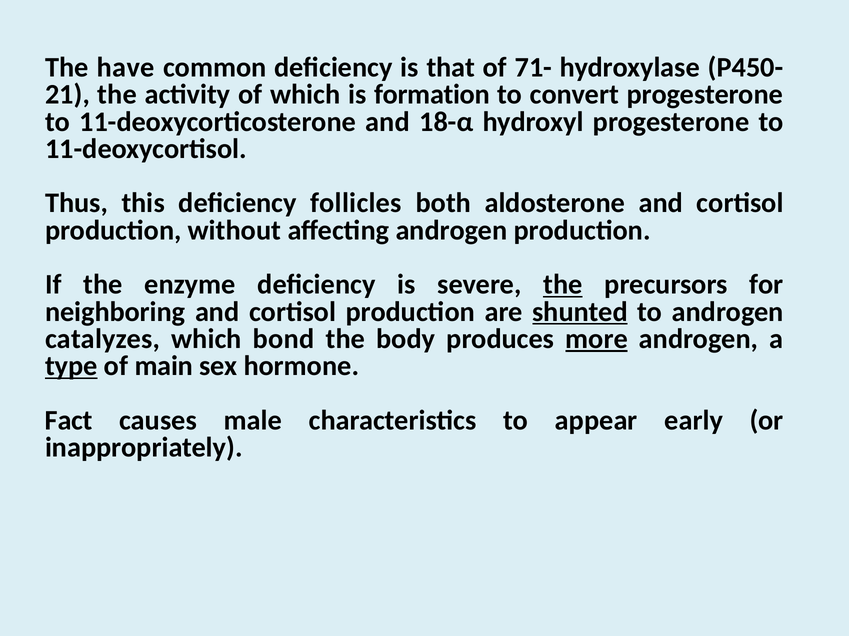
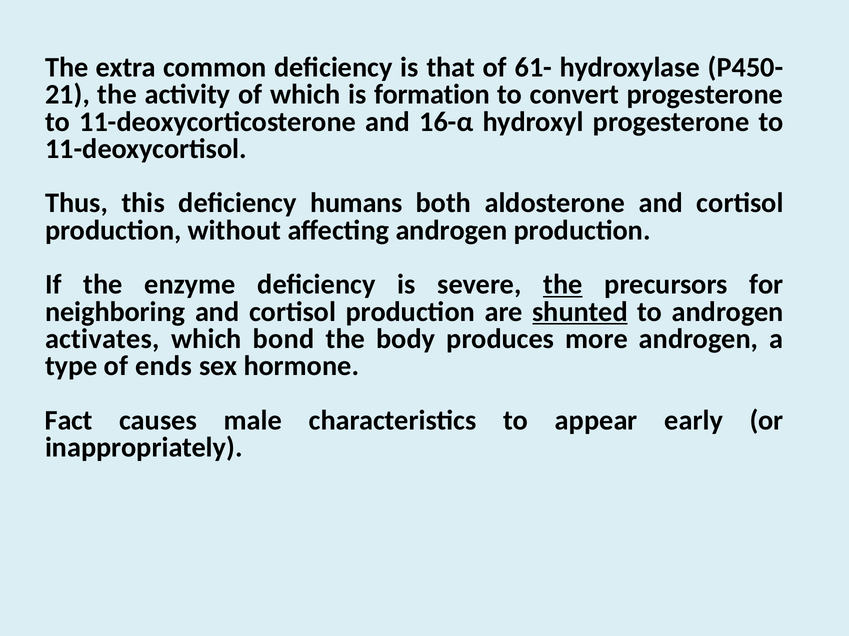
have: have -> extra
71-: 71- -> 61-
18-α: 18-α -> 16-α
follicles: follicles -> humans
catalyzes: catalyzes -> activates
more underline: present -> none
type underline: present -> none
main: main -> ends
